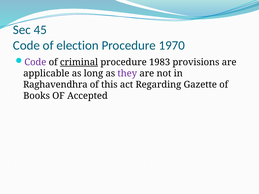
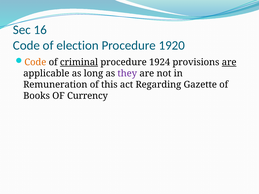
45: 45 -> 16
1970: 1970 -> 1920
Code at (35, 62) colour: purple -> orange
1983: 1983 -> 1924
are at (229, 62) underline: none -> present
Raghavendhra: Raghavendhra -> Remuneration
Accepted: Accepted -> Currency
